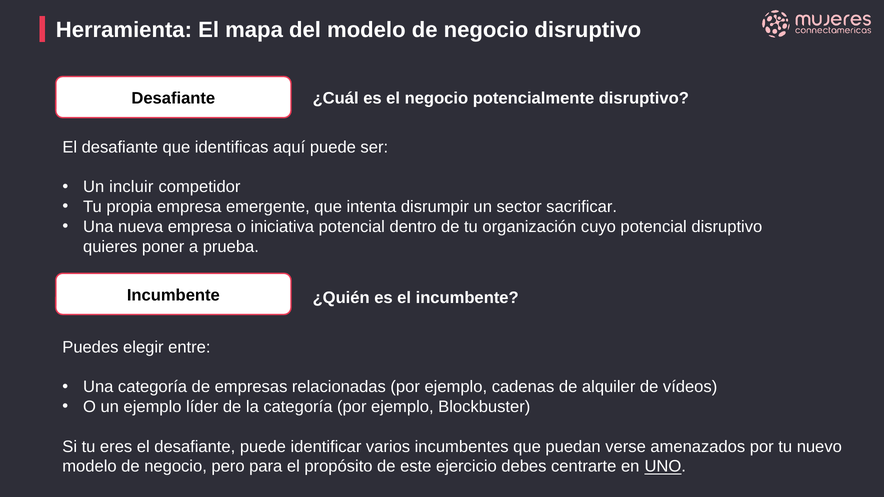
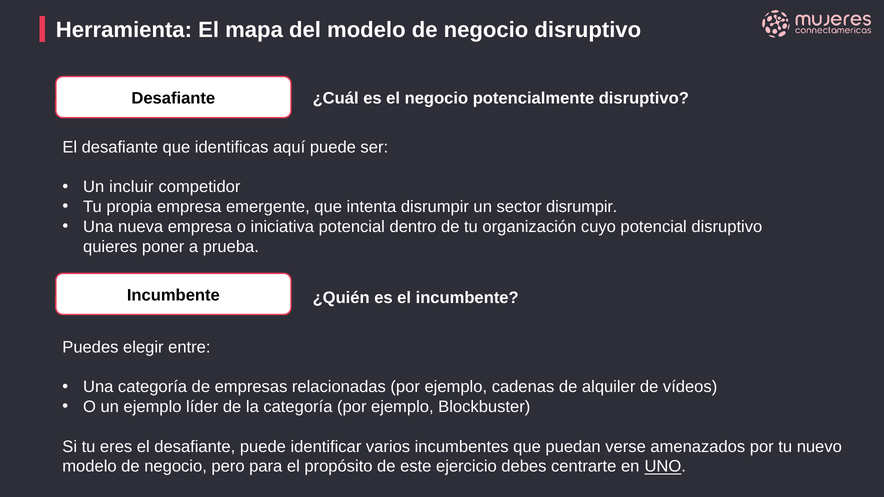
sector sacrificar: sacrificar -> disrumpir
